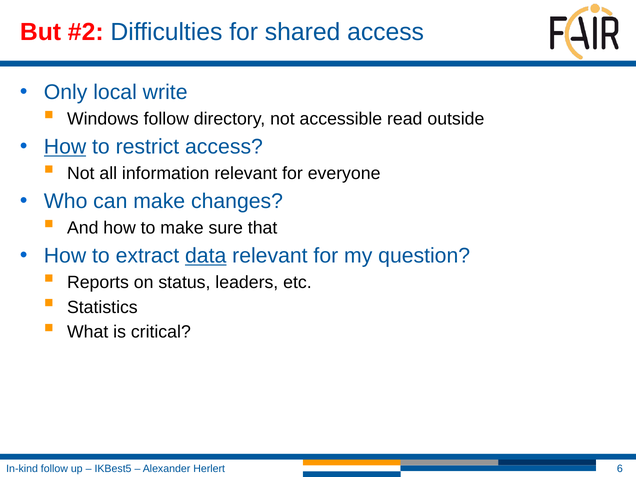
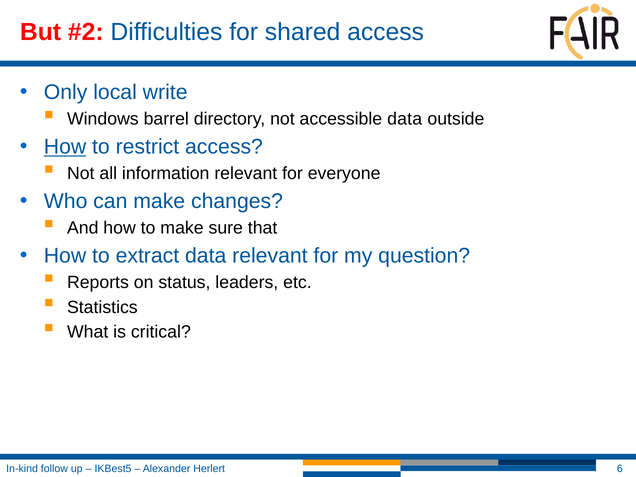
Windows follow: follow -> barrel
accessible read: read -> data
data at (206, 256) underline: present -> none
